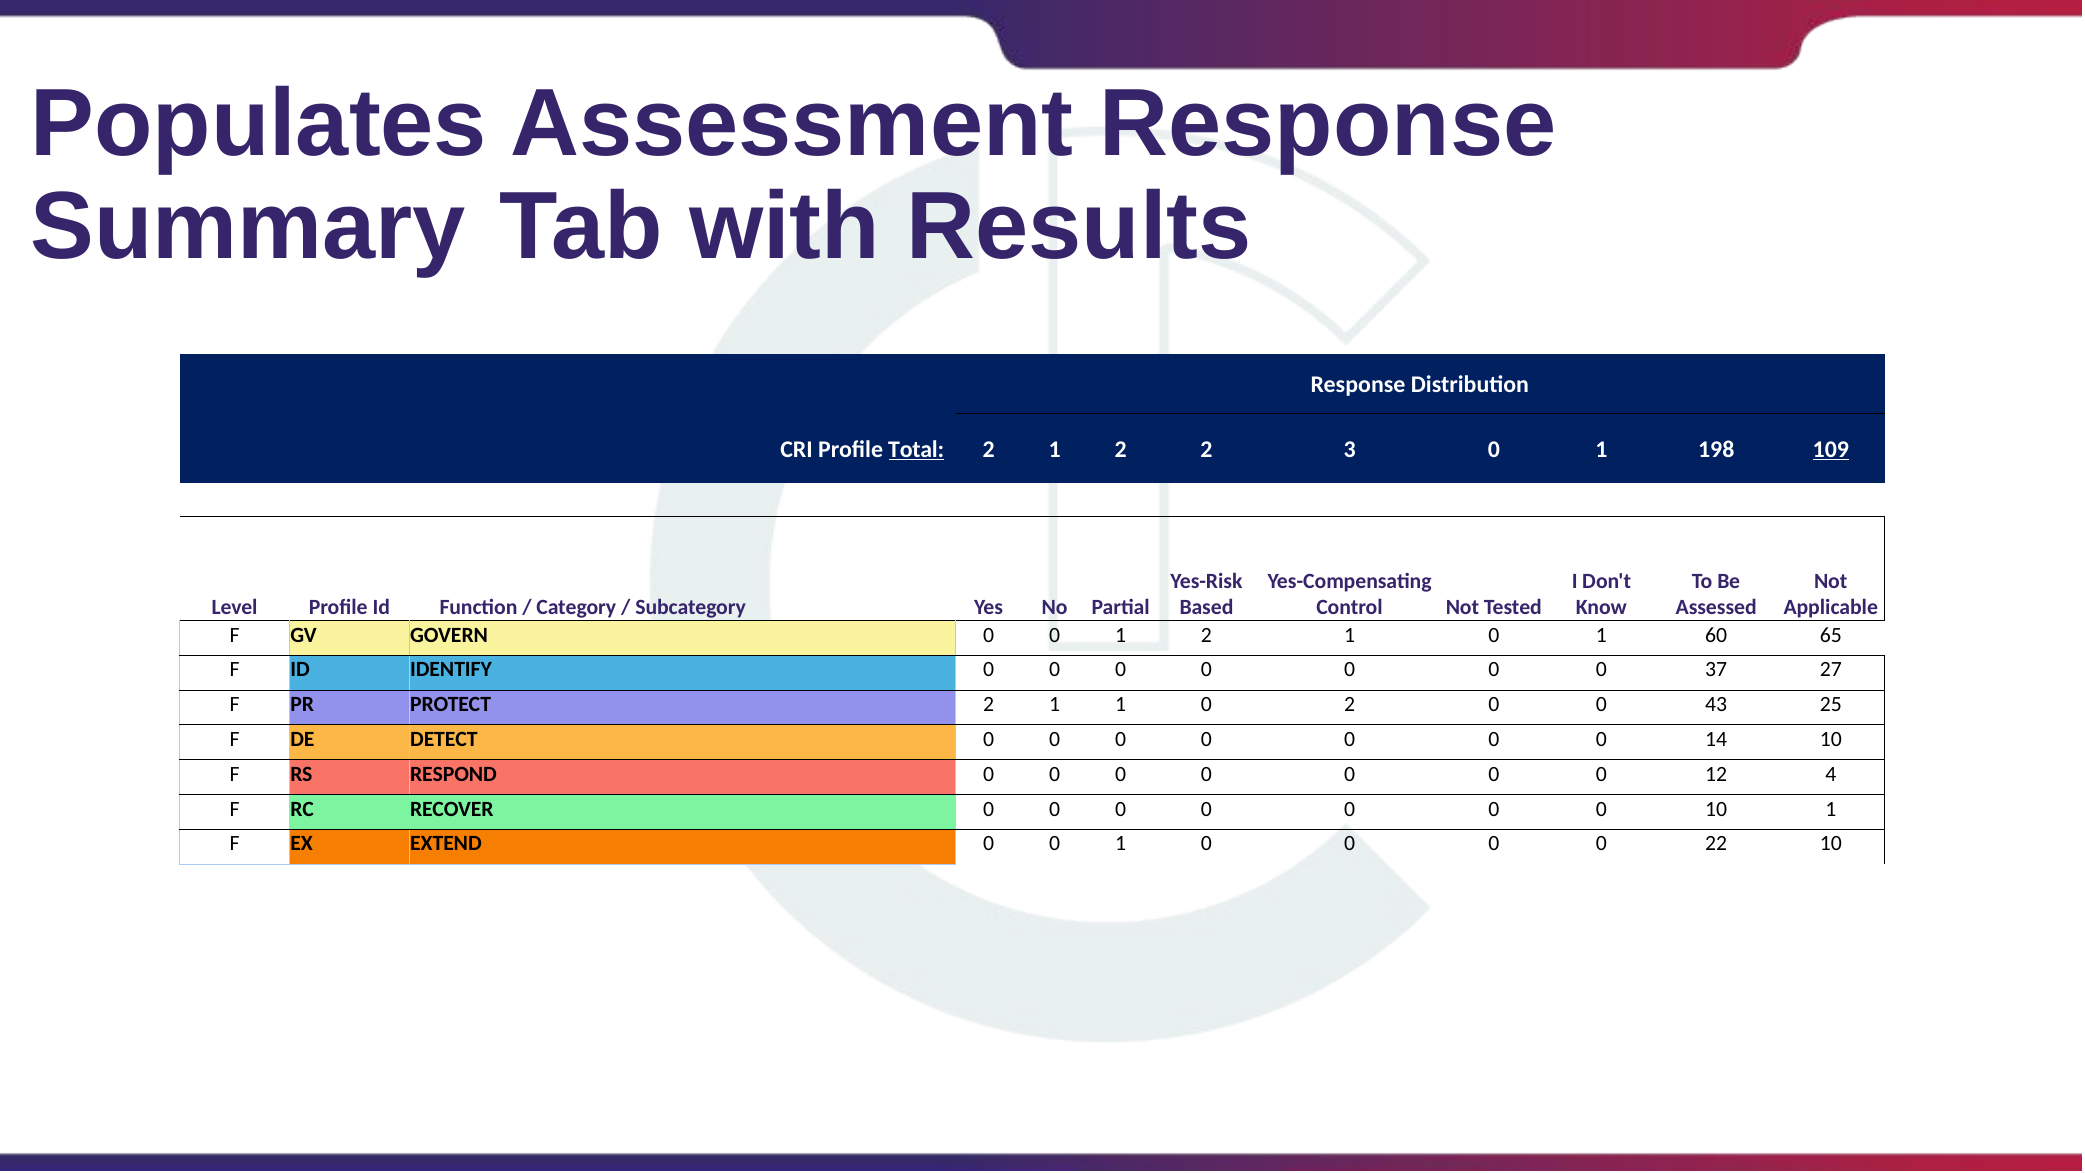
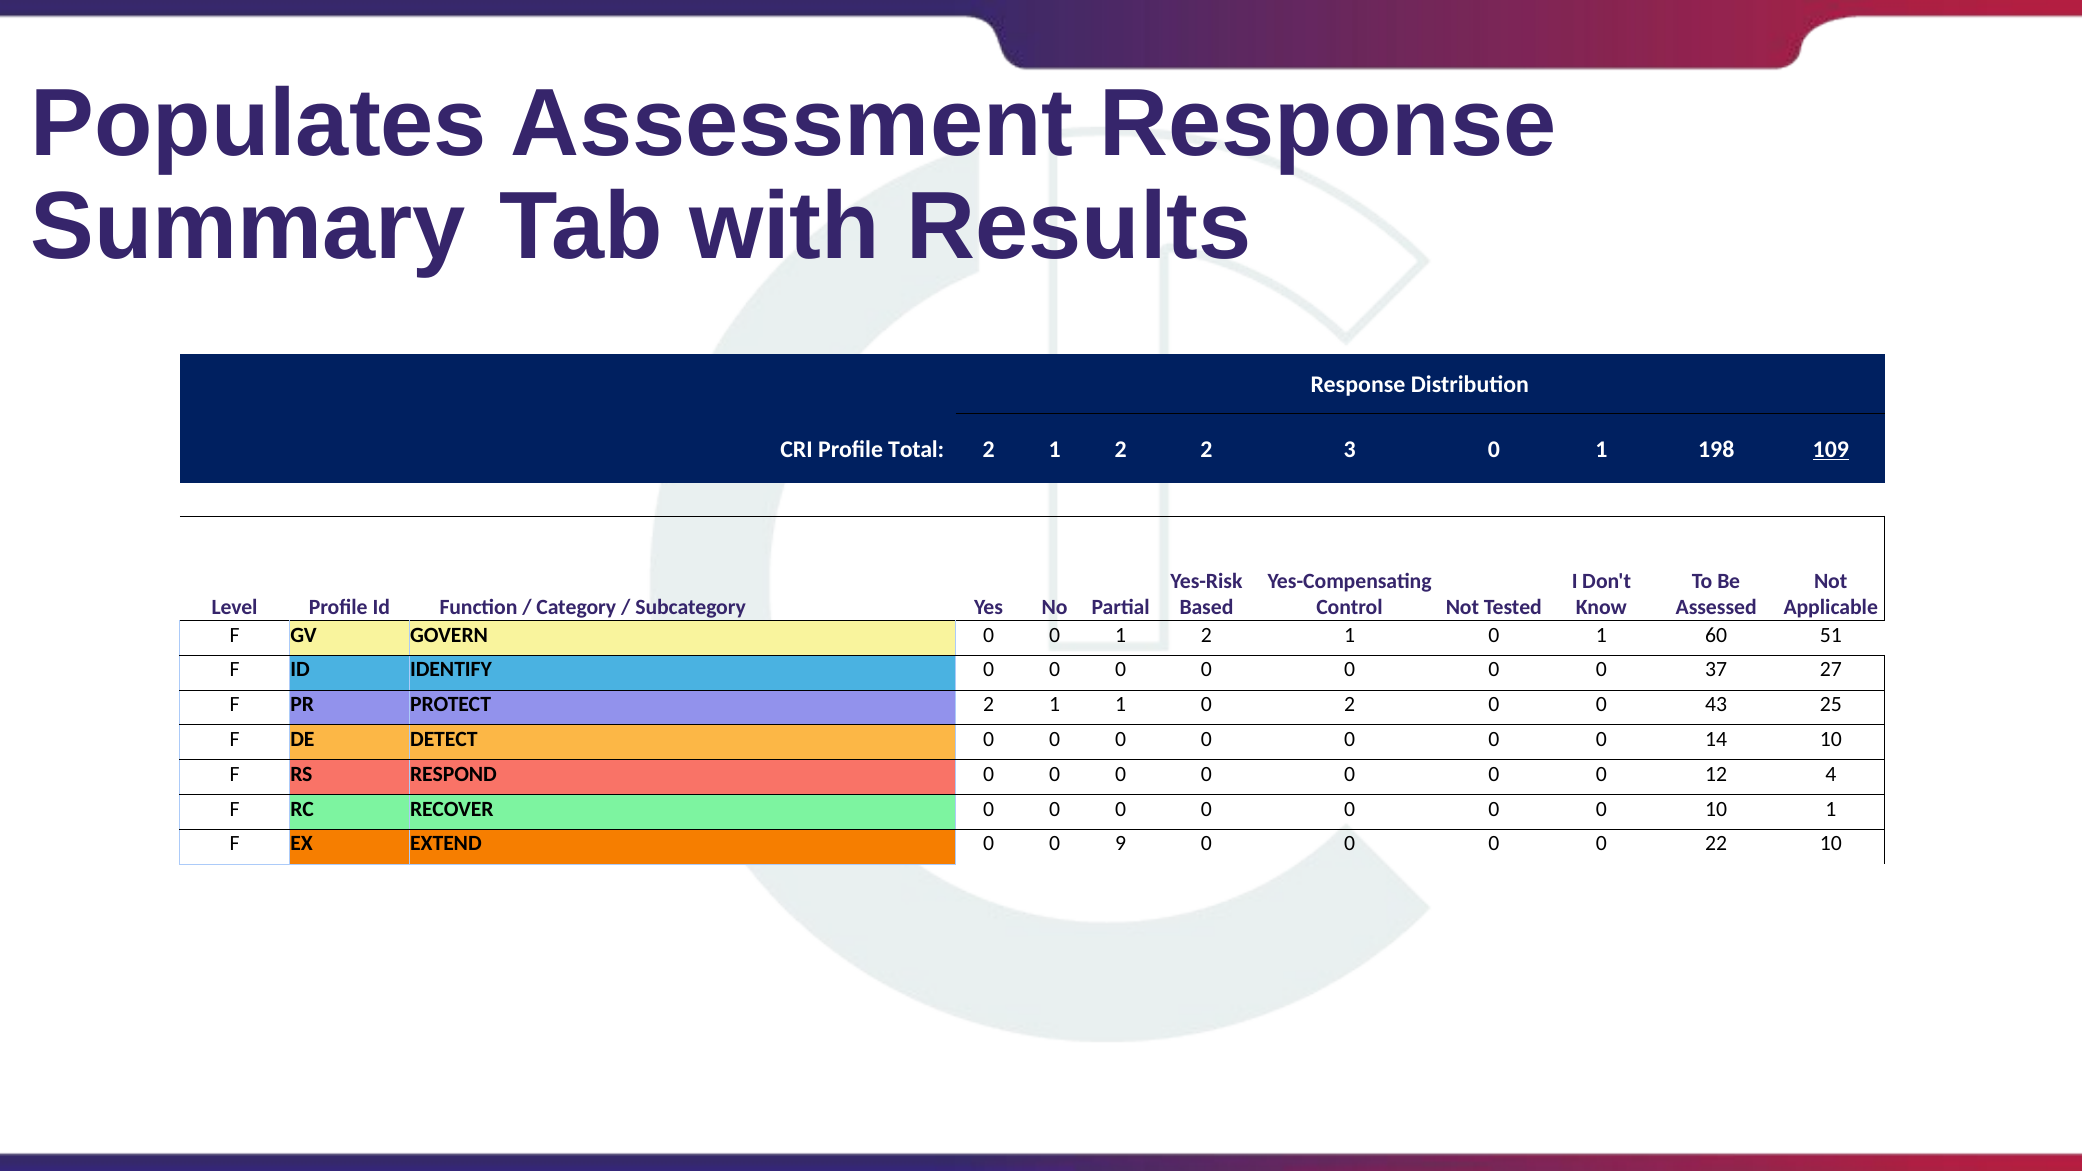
Total underline: present -> none
65: 65 -> 51
EXTEND 0 0 1: 1 -> 9
